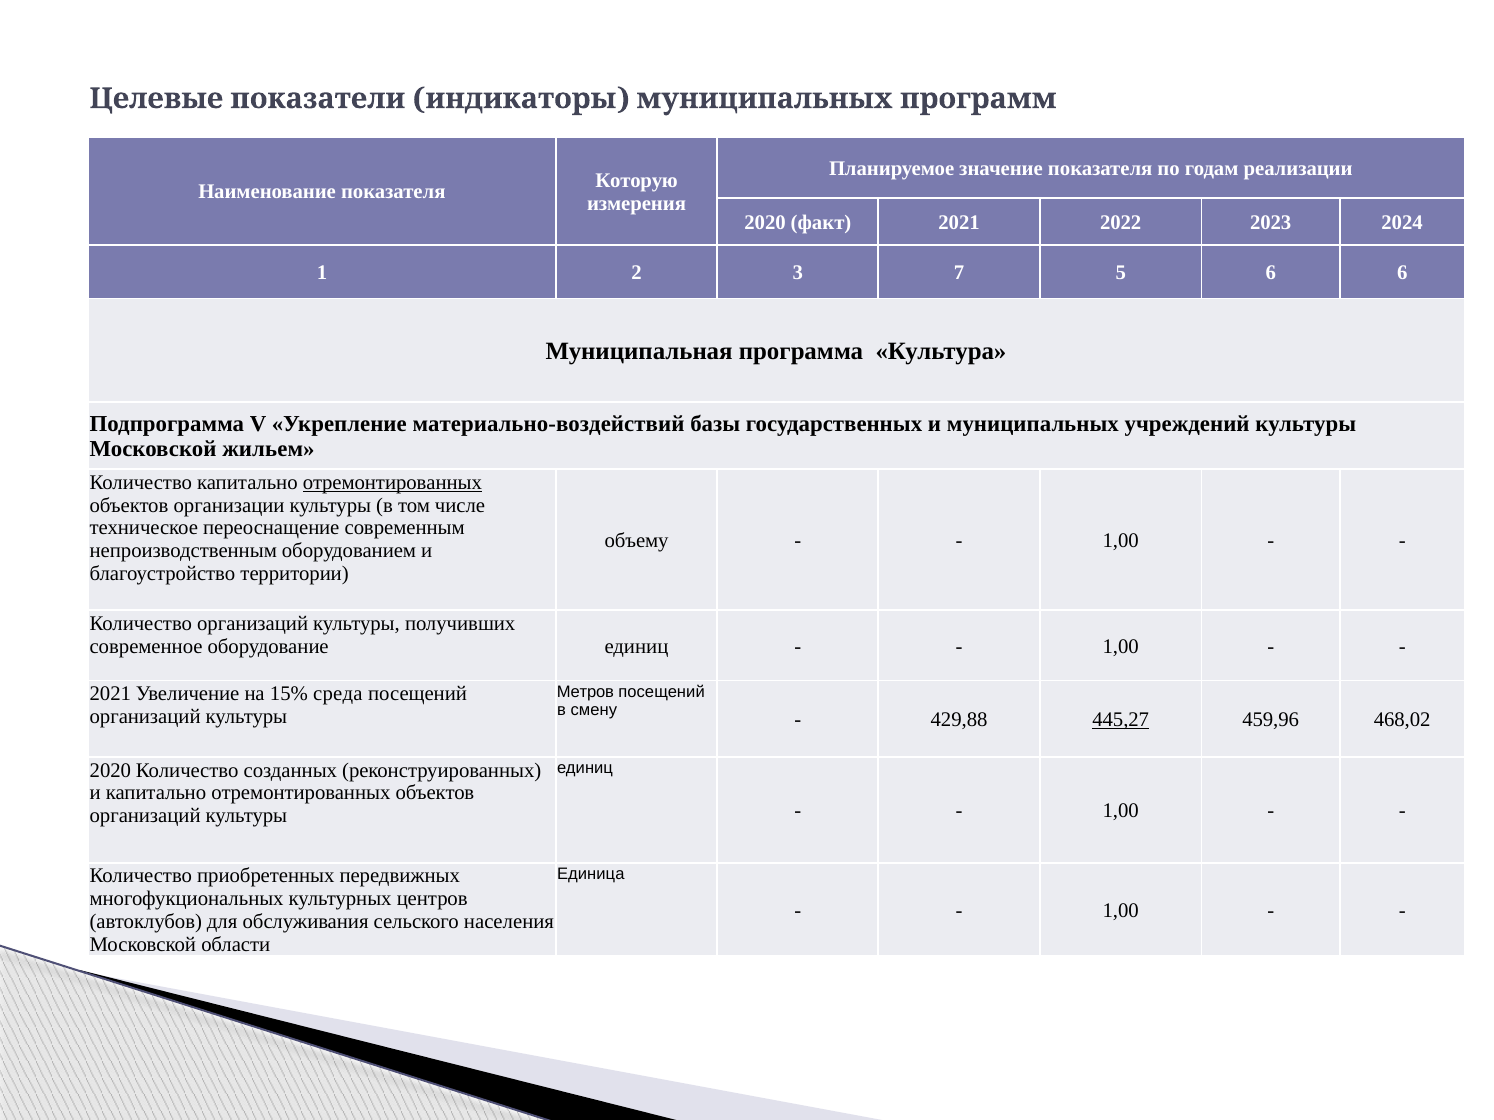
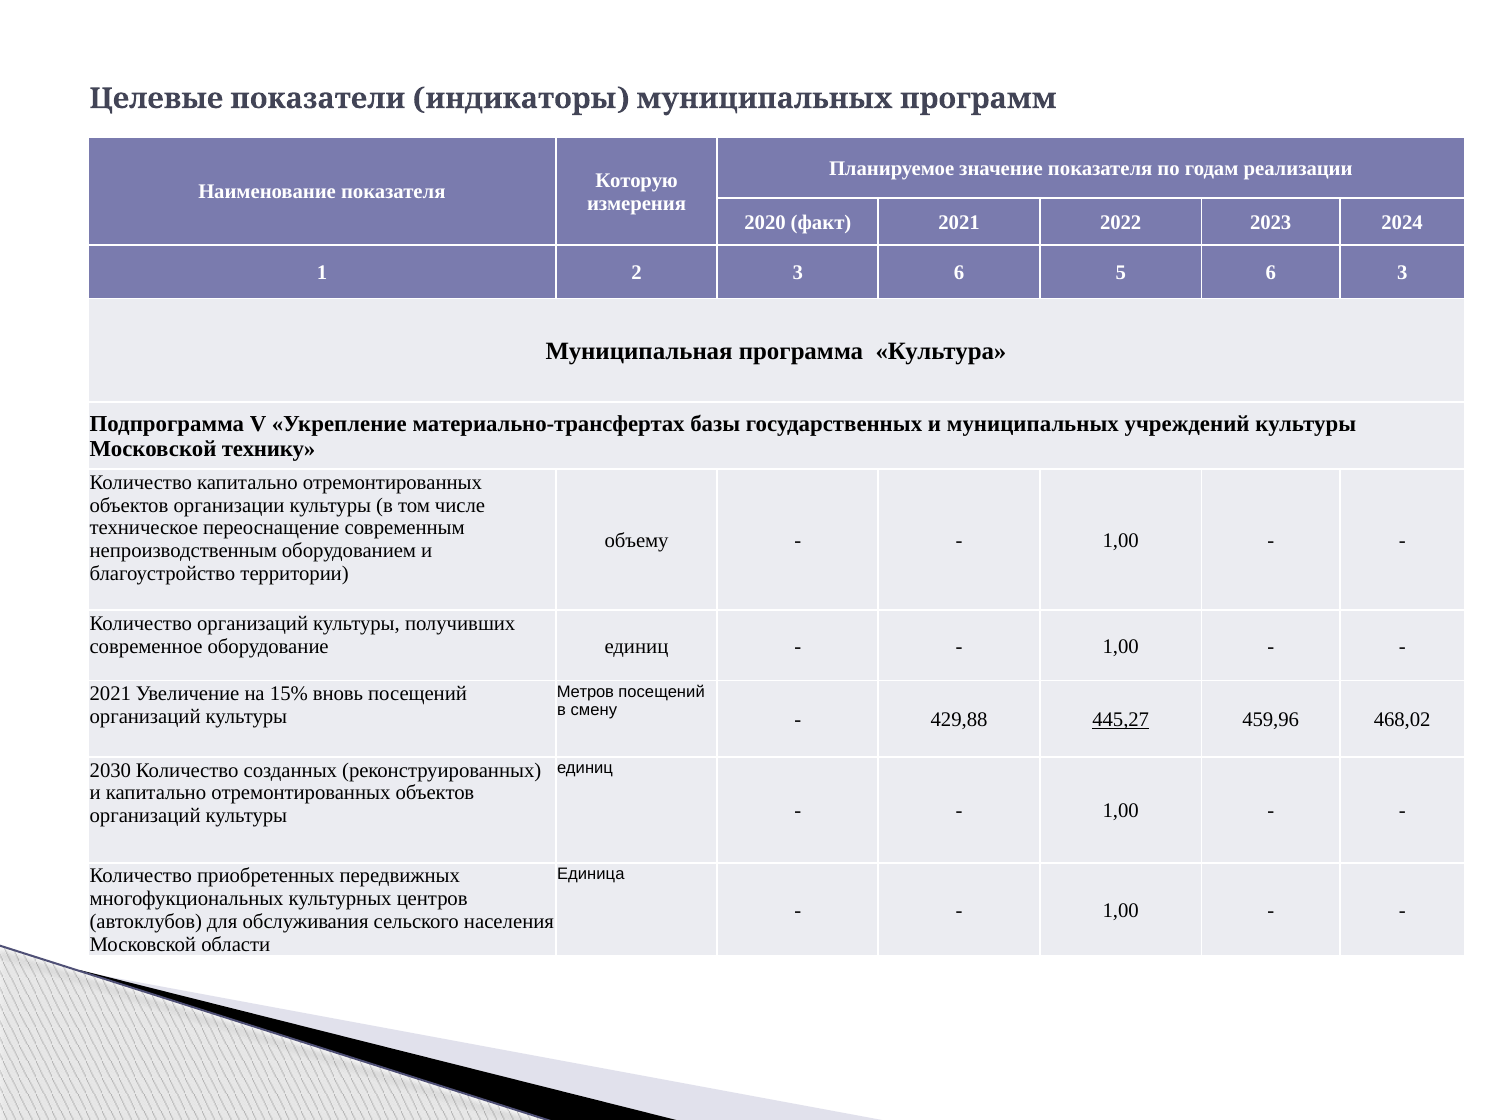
3 7: 7 -> 6
6 6: 6 -> 3
материально-воздействий: материально-воздействий -> материально-трансфертах
жильем: жильем -> технику
отремонтированных at (392, 483) underline: present -> none
среда: среда -> вновь
2020 at (110, 771): 2020 -> 2030
